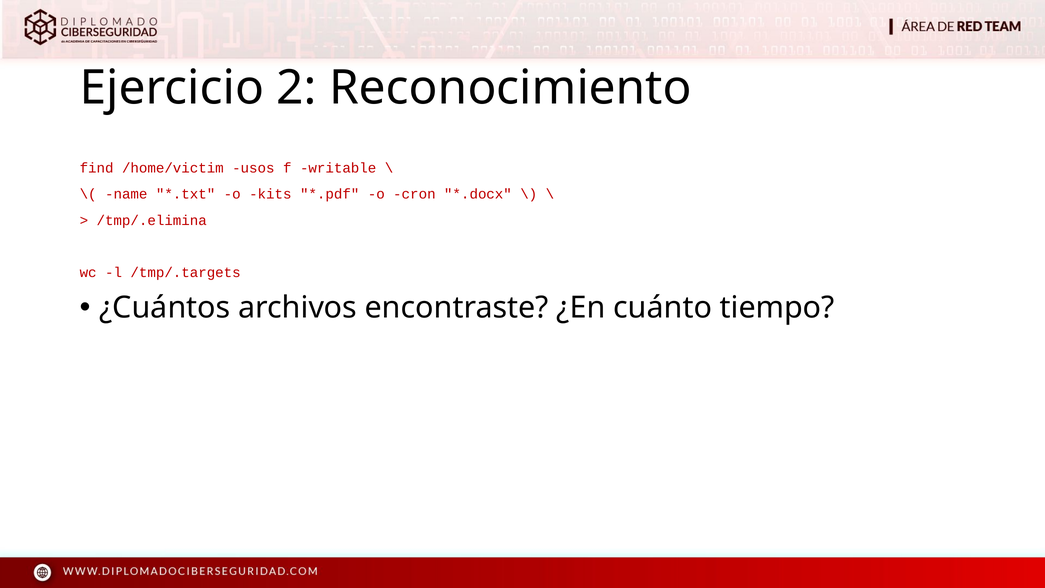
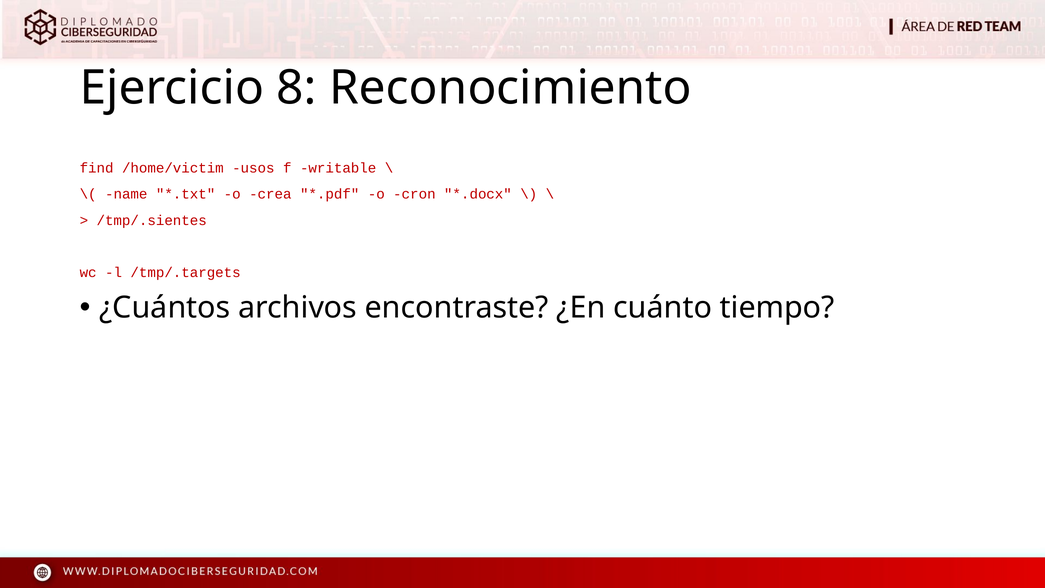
2: 2 -> 8
kits: kits -> crea
/tmp/.elimina: /tmp/.elimina -> /tmp/.sientes
